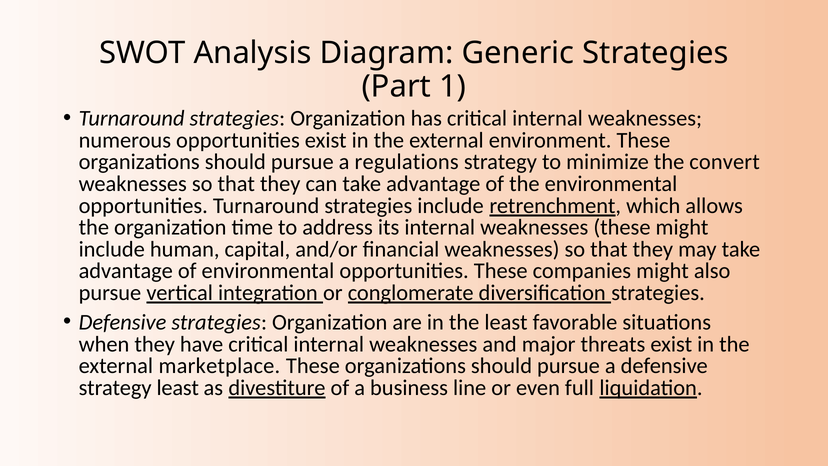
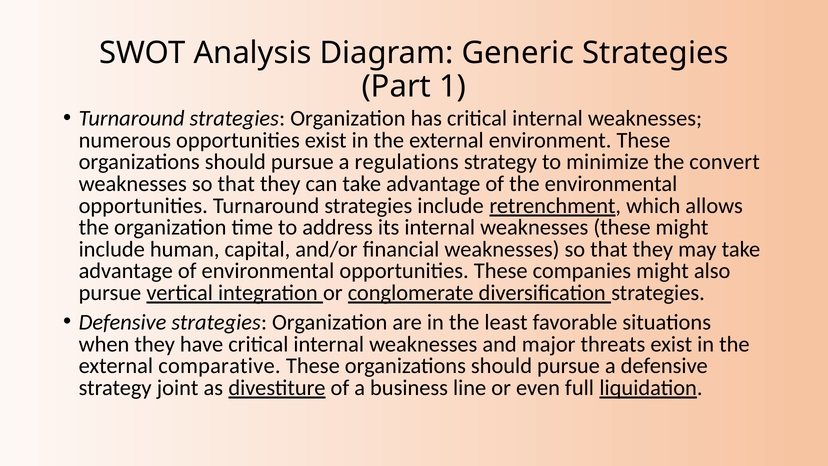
marketplace: marketplace -> comparative
strategy least: least -> joint
